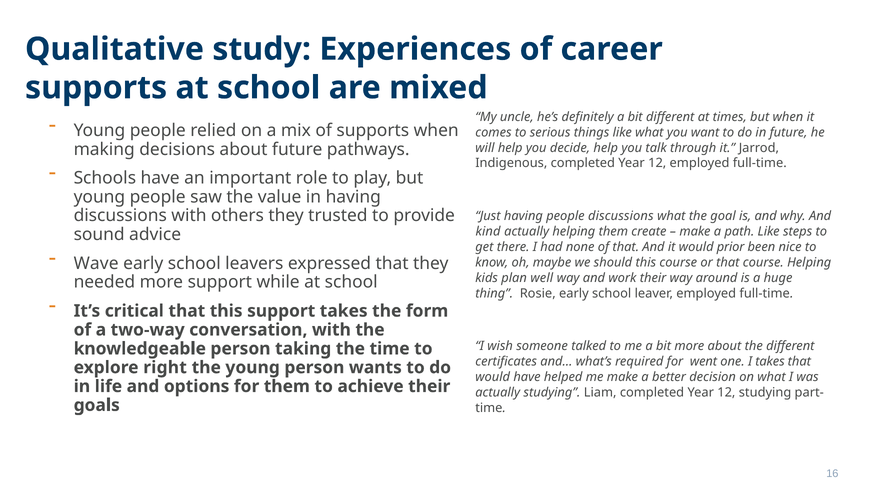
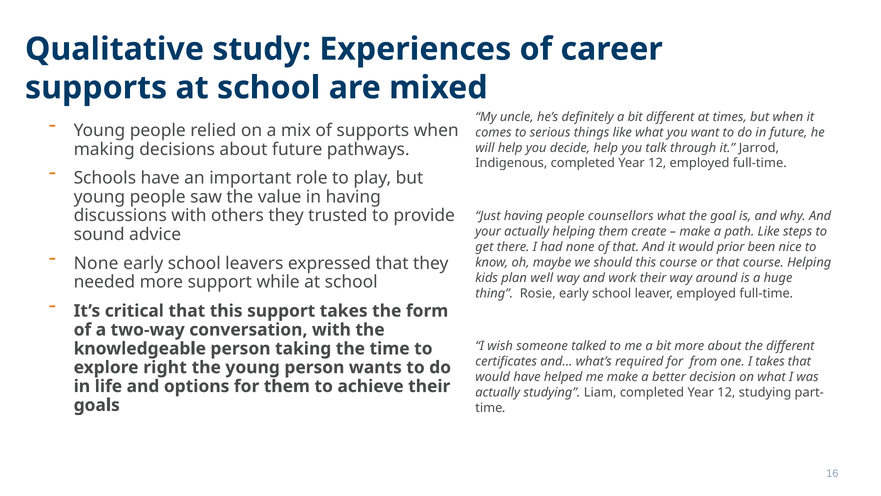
people discussions: discussions -> counsellors
kind: kind -> your
Wave at (96, 263): Wave -> None
went: went -> from
